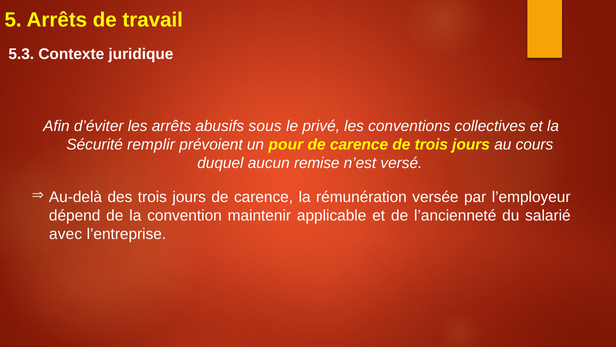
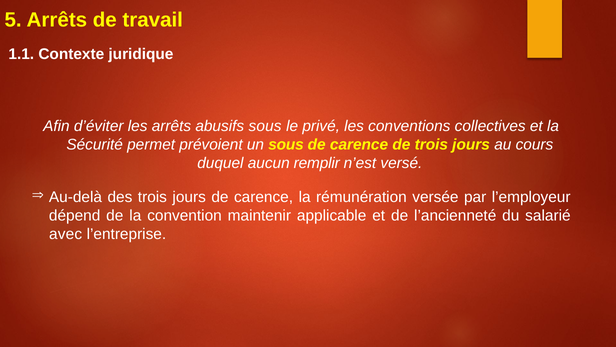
5.3: 5.3 -> 1.1
remplir: remplir -> permet
un pour: pour -> sous
remise: remise -> remplir
